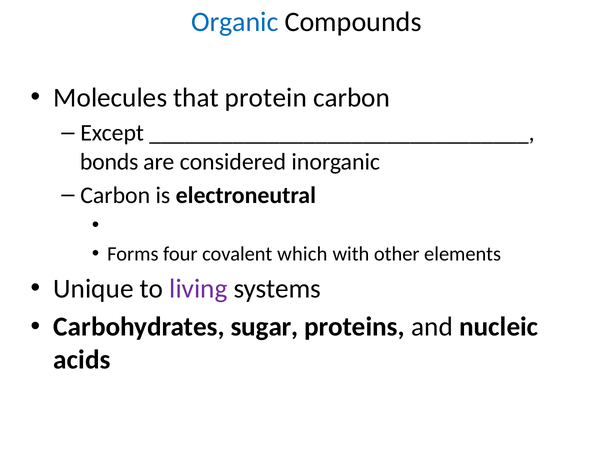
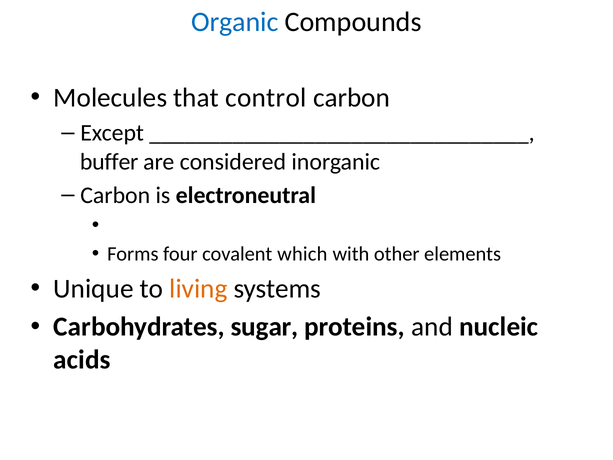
protein: protein -> control
bonds: bonds -> buffer
living colour: purple -> orange
